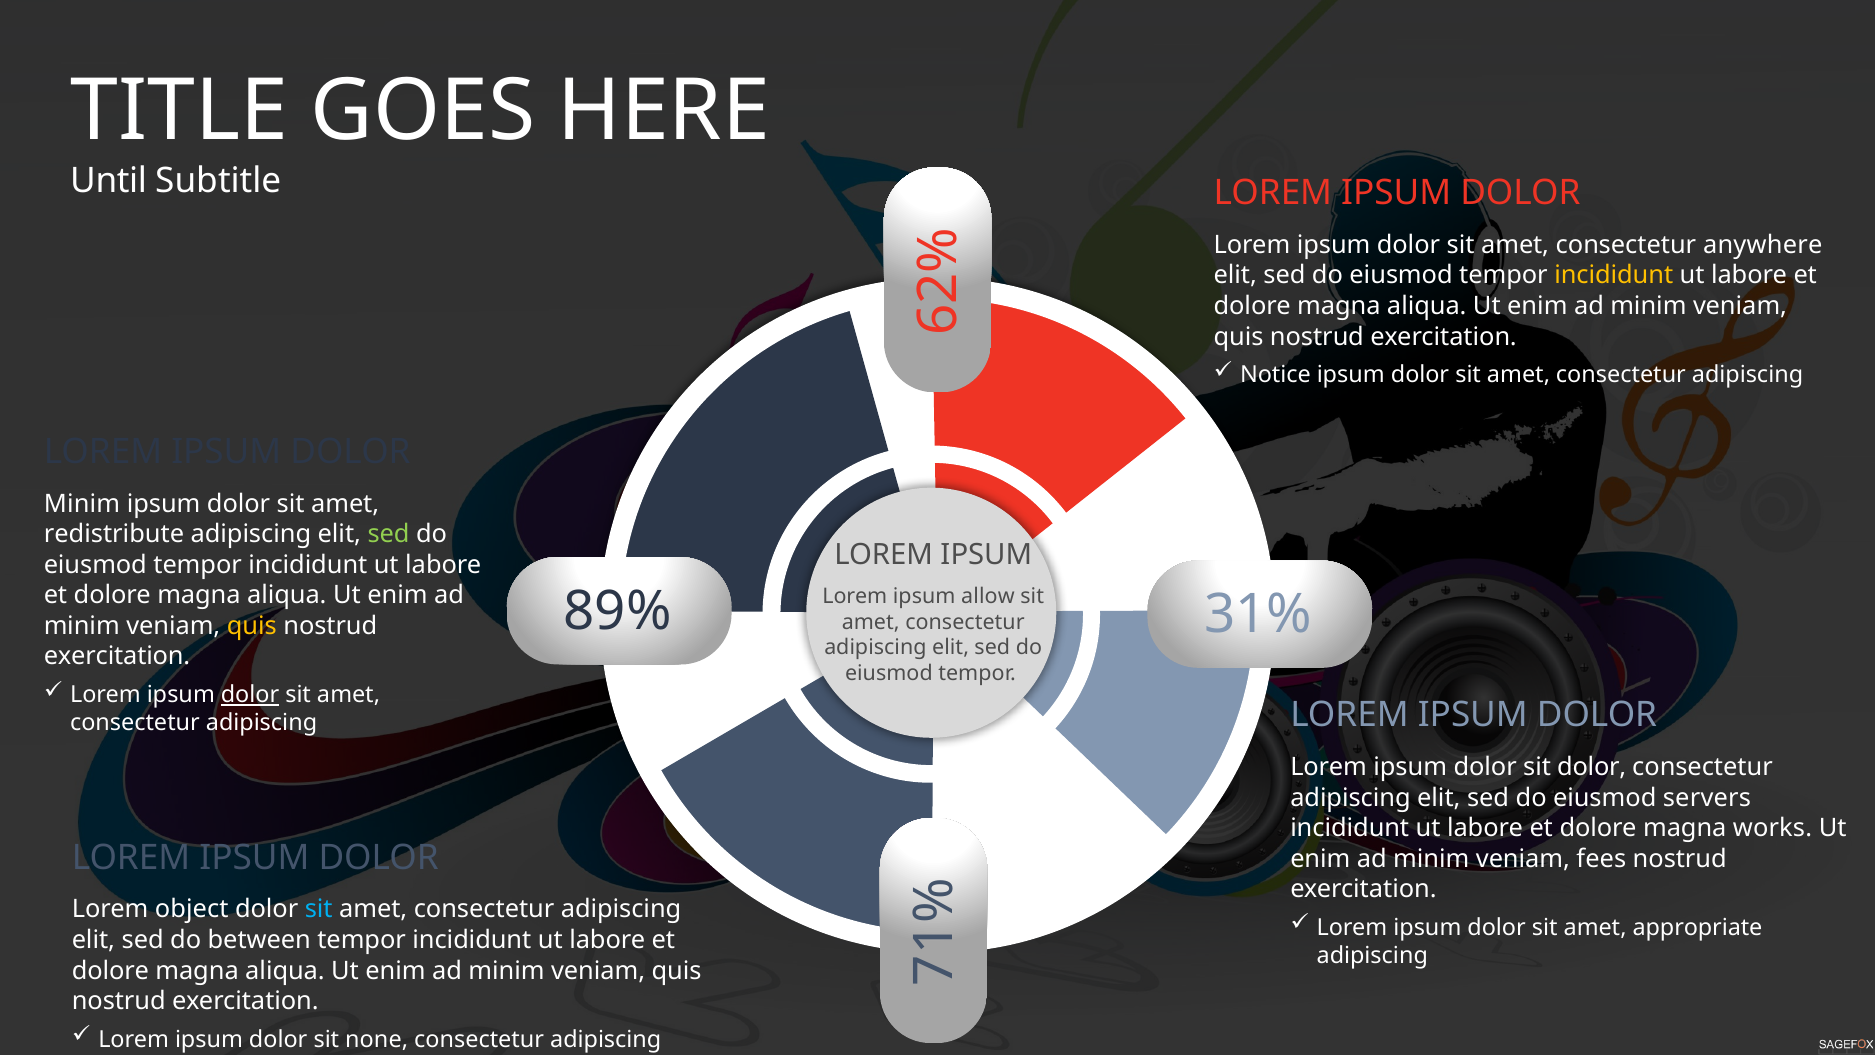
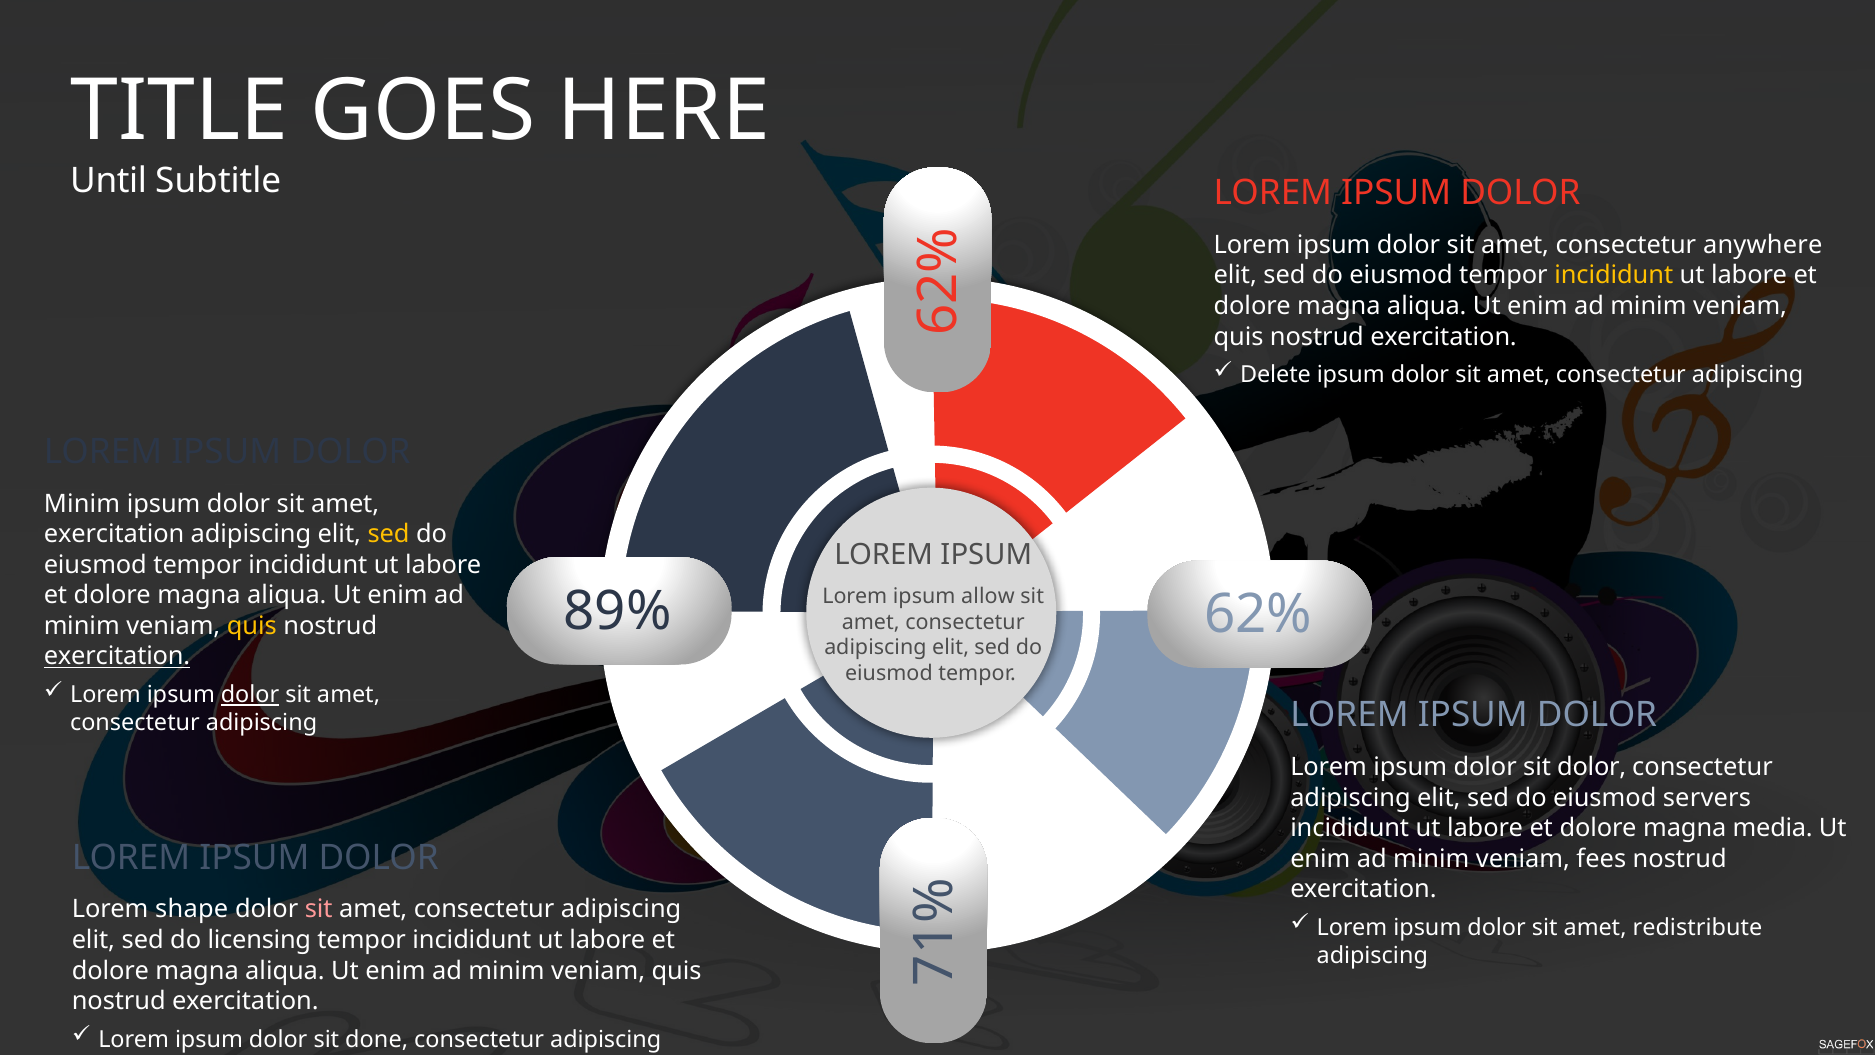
Notice: Notice -> Delete
redistribute at (114, 534): redistribute -> exercitation
sed at (389, 534) colour: light green -> yellow
31%: 31% -> 62%
exercitation at (117, 656) underline: none -> present
works: works -> media
object: object -> shape
sit at (319, 909) colour: light blue -> pink
appropriate: appropriate -> redistribute
between: between -> licensing
none: none -> done
